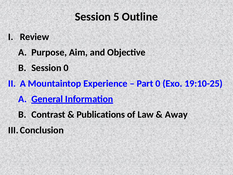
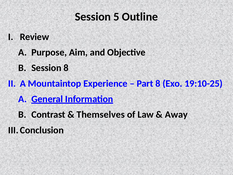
Session 0: 0 -> 8
Part 0: 0 -> 8
Publications: Publications -> Themselves
